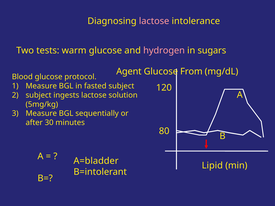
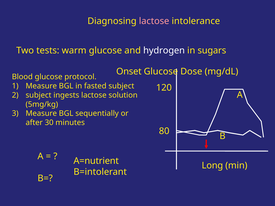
hydrogen colour: pink -> white
Agent: Agent -> Onset
From: From -> Dose
A=bladder: A=bladder -> A=nutrient
Lipid: Lipid -> Long
